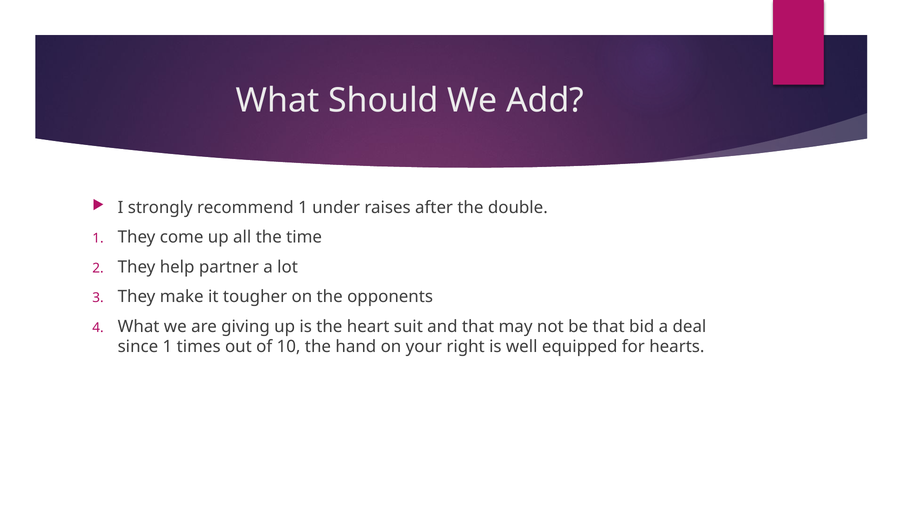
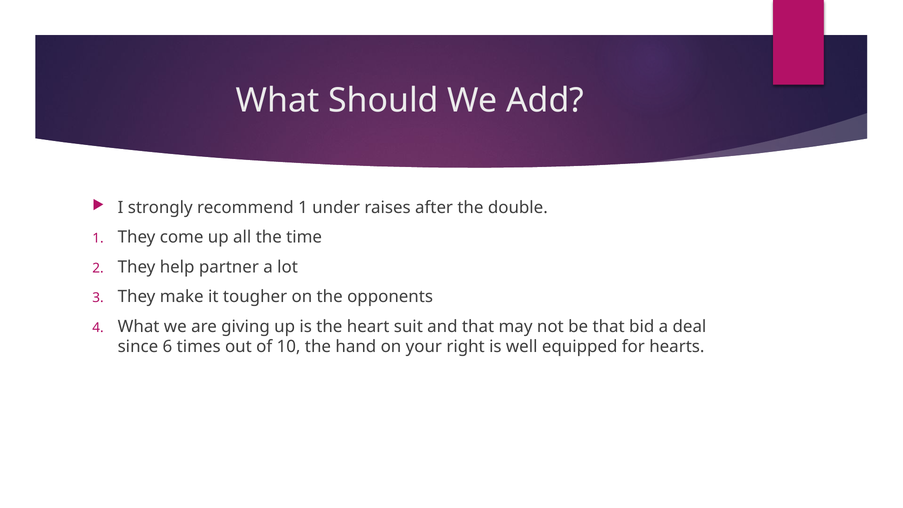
since 1: 1 -> 6
